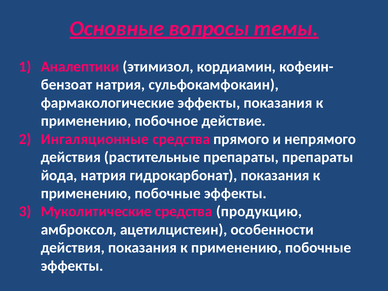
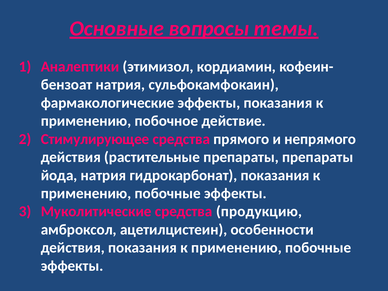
Ингаляционные: Ингаляционные -> Стимулирующее
